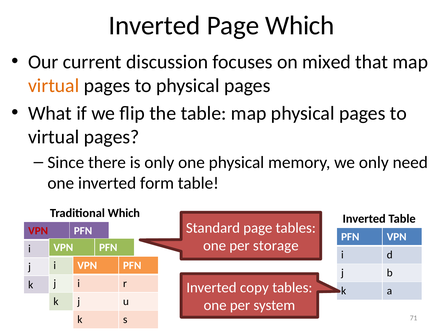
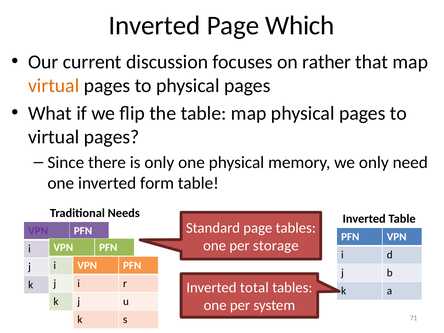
mixed: mixed -> rather
Traditional Which: Which -> Needs
VPN at (38, 231) colour: red -> purple
copy: copy -> total
